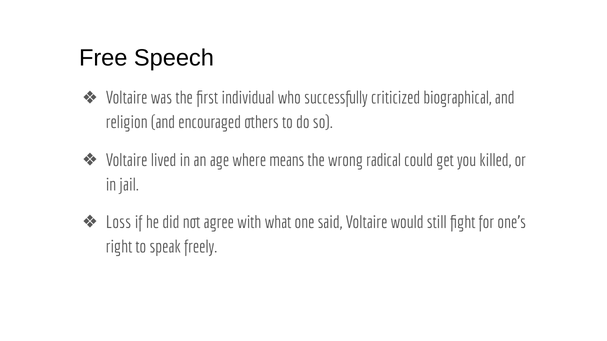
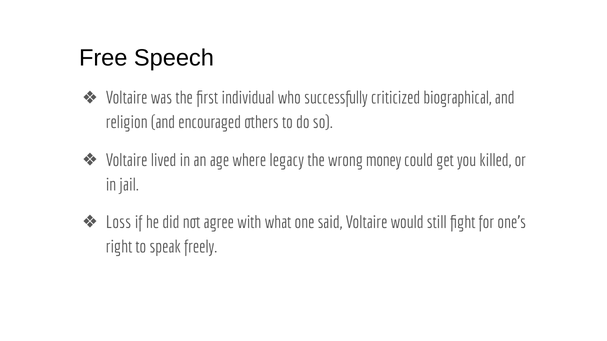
means: means -> legacy
radical: radical -> money
